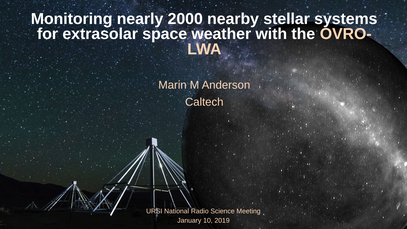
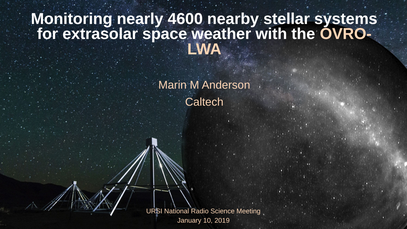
2000: 2000 -> 4600
